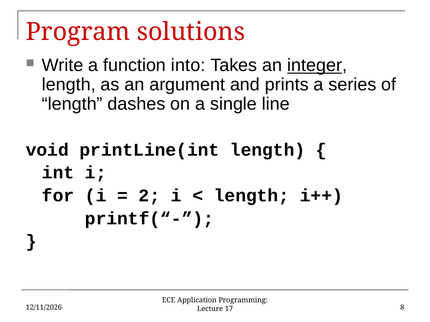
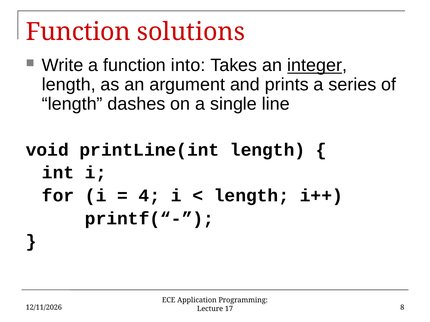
Program at (78, 32): Program -> Function
2: 2 -> 4
